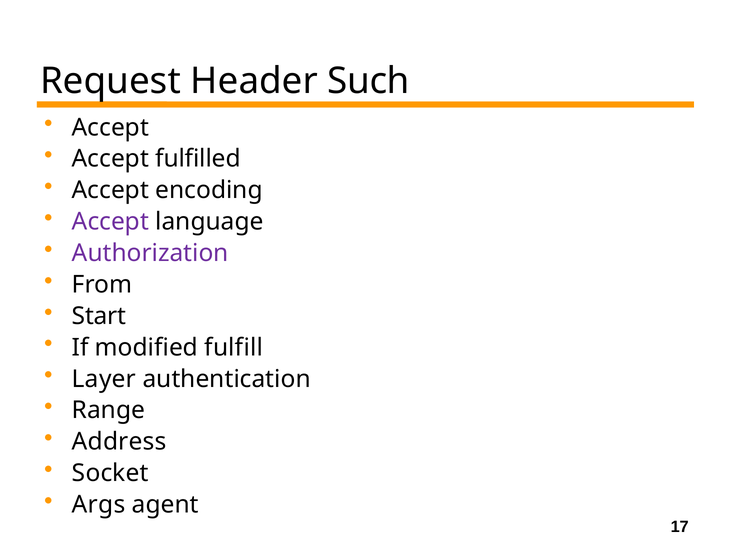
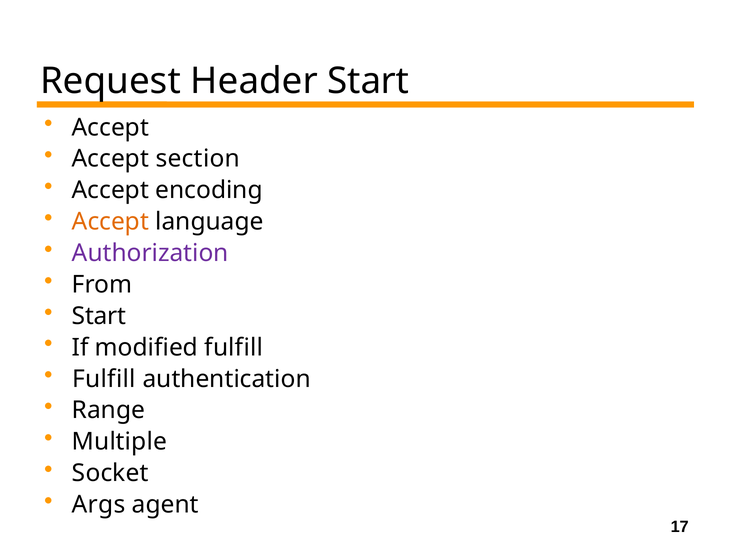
Header Such: Such -> Start
fulfilled: fulfilled -> section
Accept at (110, 222) colour: purple -> orange
Layer at (104, 379): Layer -> Fulfill
Address: Address -> Multiple
